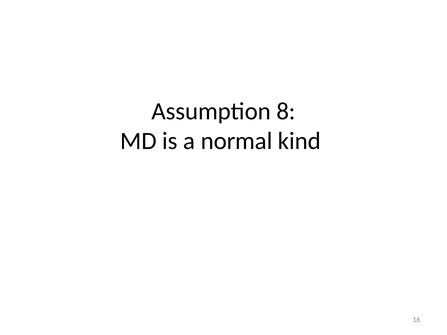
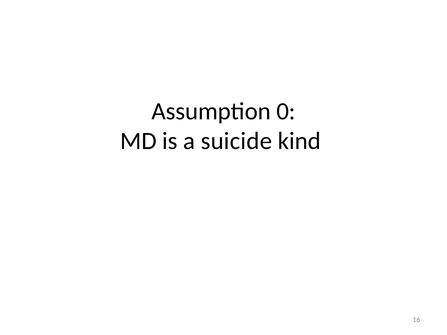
8: 8 -> 0
normal: normal -> suicide
